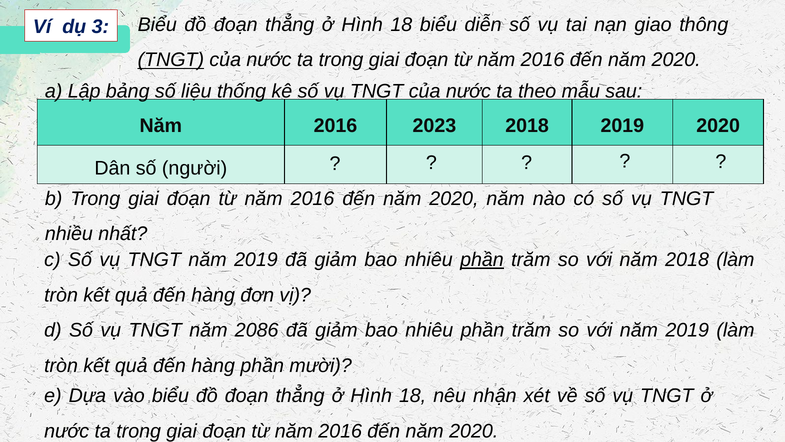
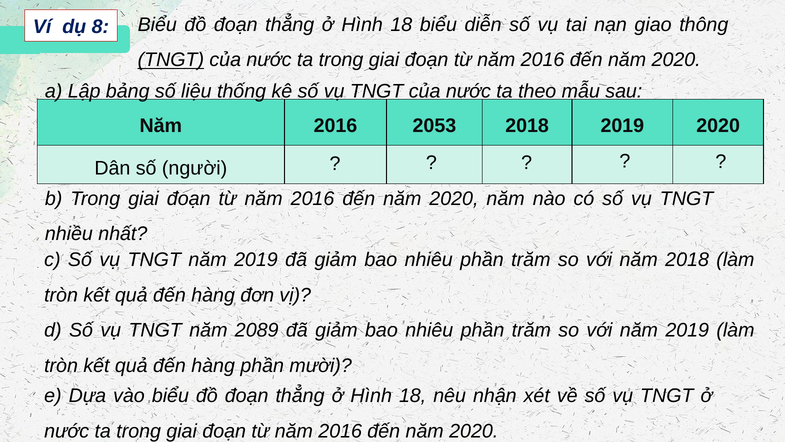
3: 3 -> 8
2023: 2023 -> 2053
phần at (482, 260) underline: present -> none
2086: 2086 -> 2089
